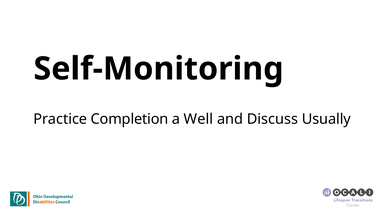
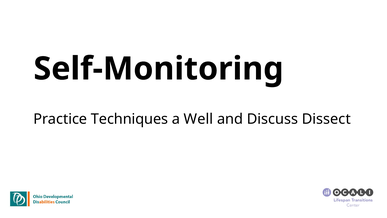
Completion: Completion -> Techniques
Usually: Usually -> Dissect
